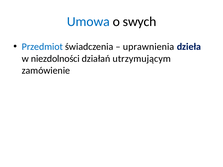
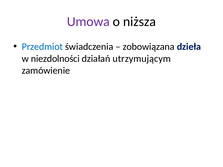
Umowa colour: blue -> purple
swych: swych -> niższa
uprawnienia: uprawnienia -> zobowiązana
